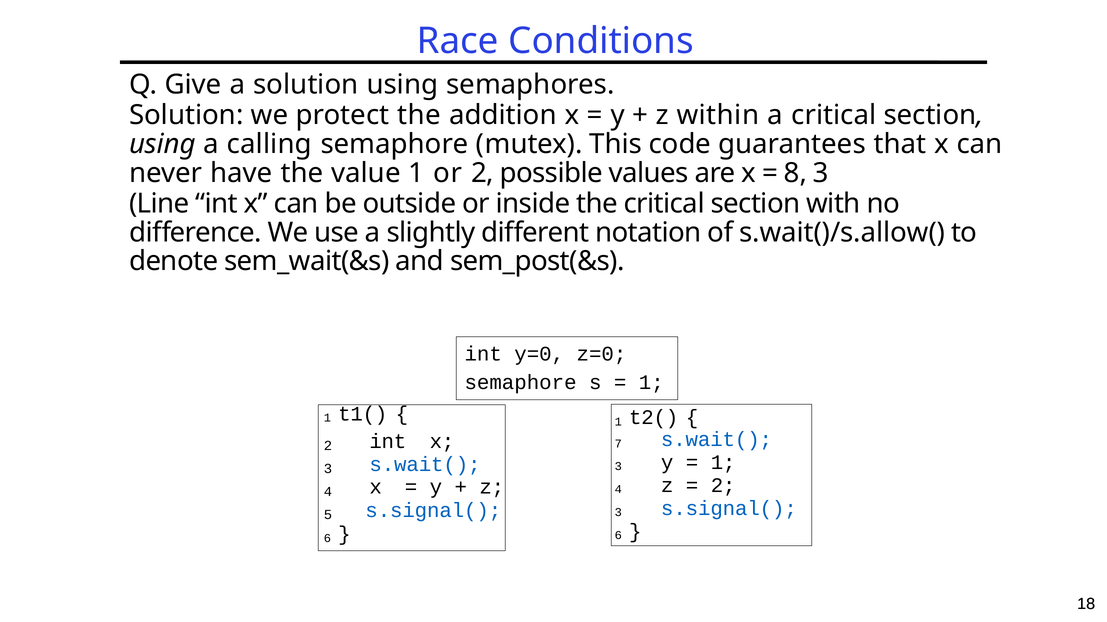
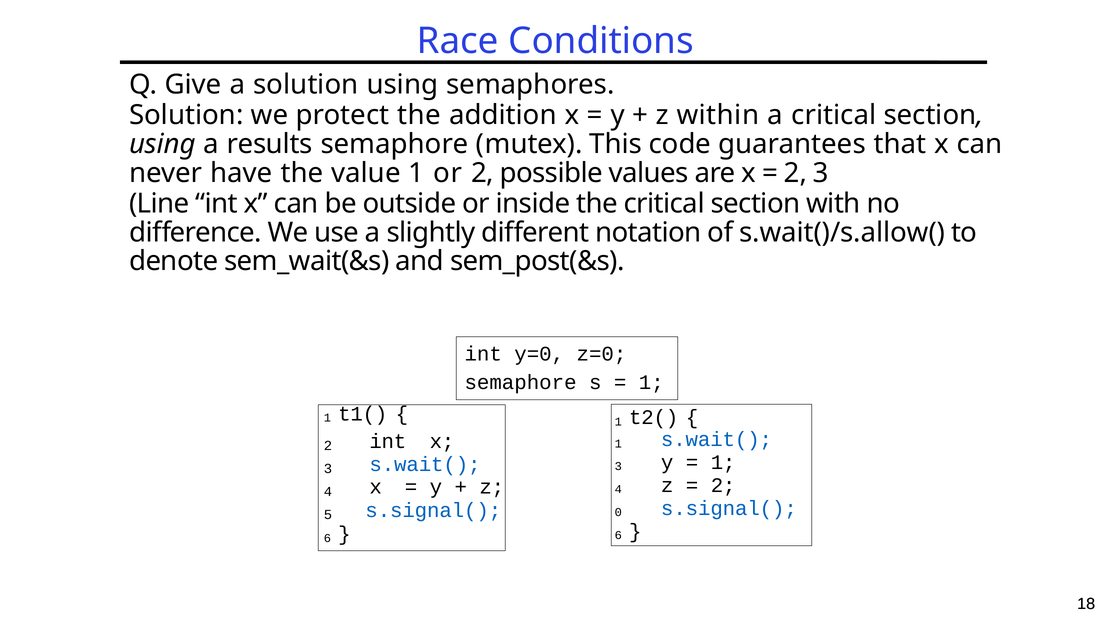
calling: calling -> results
8 at (795, 173): 8 -> 2
x 7: 7 -> 1
s.signal( 3: 3 -> 0
